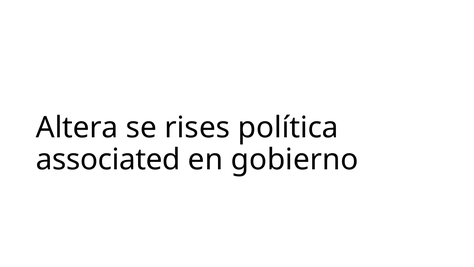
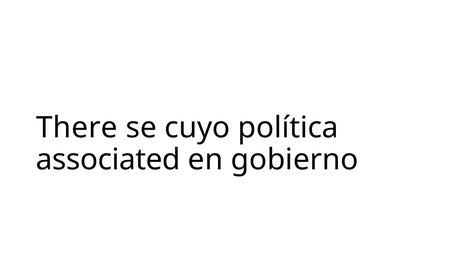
Altera: Altera -> There
rises: rises -> cuyo
